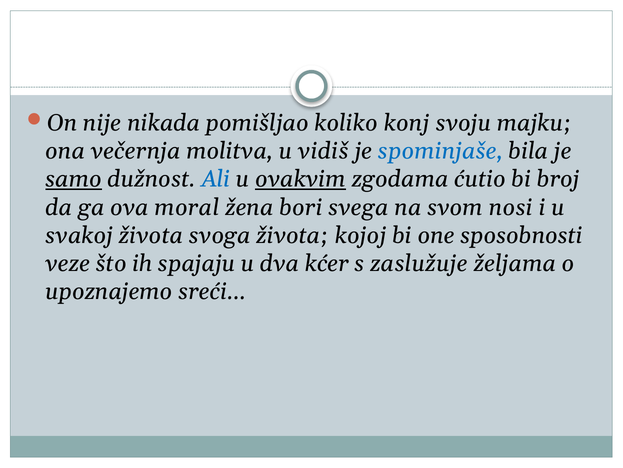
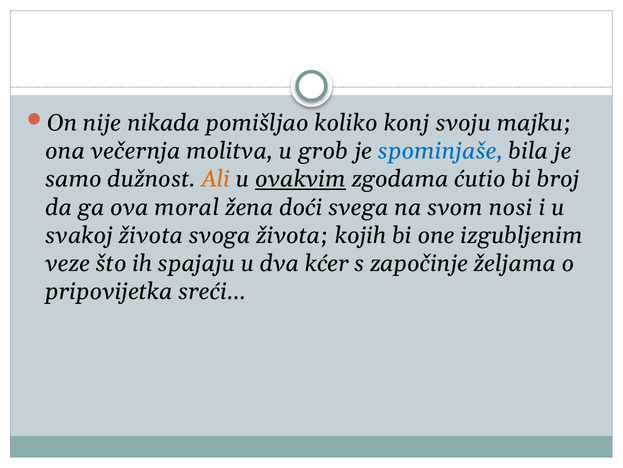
vidiš: vidiš -> grob
samo underline: present -> none
Ali colour: blue -> orange
bori: bori -> doći
kojoj: kojoj -> kojih
sposobnosti: sposobnosti -> izgubljenim
zaslužuje: zaslužuje -> započinje
upoznajemo: upoznajemo -> pripovijetka
